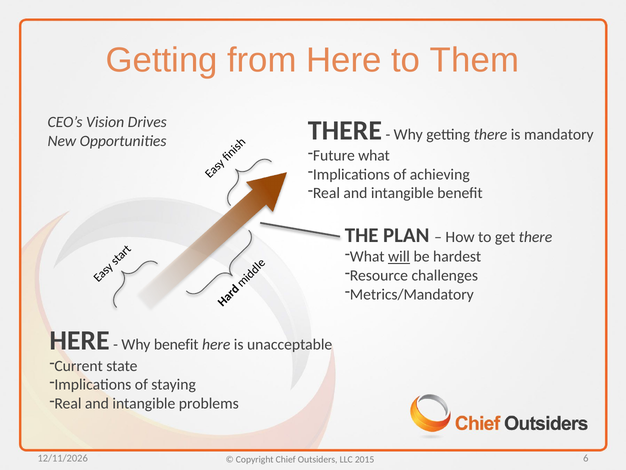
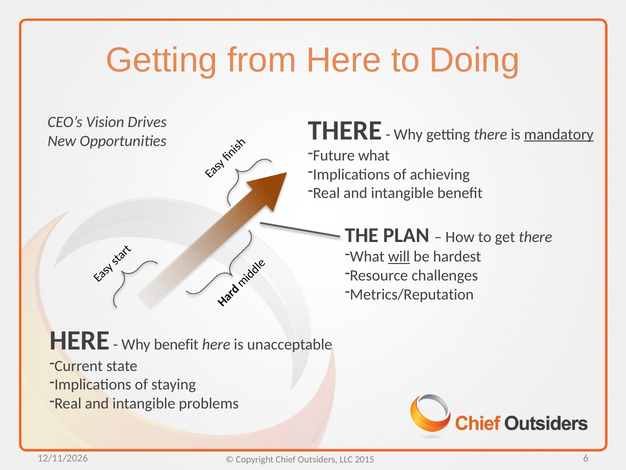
Them: Them -> Doing
mandatory underline: none -> present
Metrics/Mandatory: Metrics/Mandatory -> Metrics/Reputation
